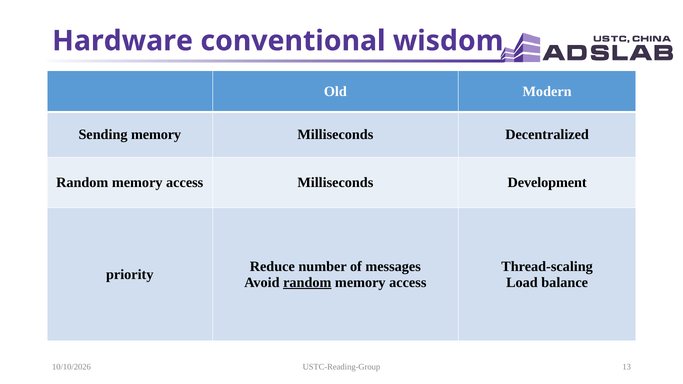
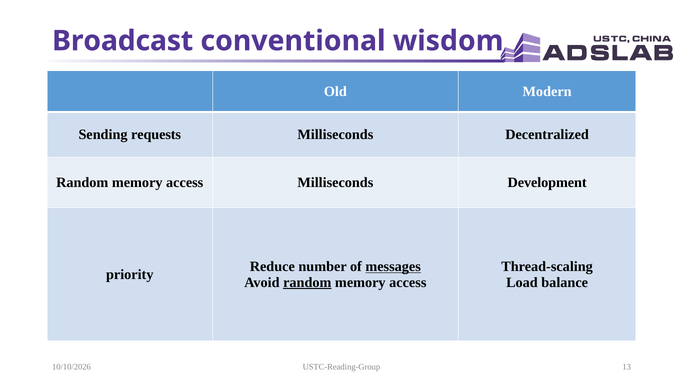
Hardware: Hardware -> Broadcast
Sending memory: memory -> requests
messages underline: none -> present
